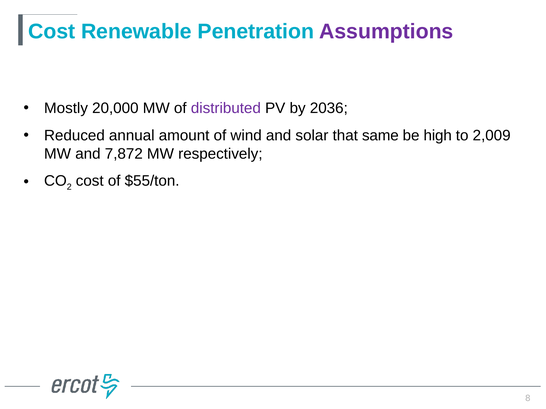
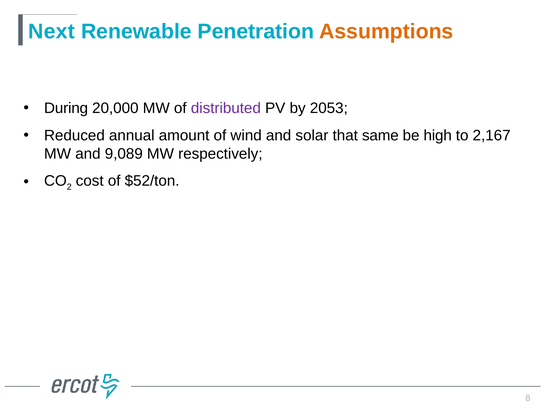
Cost at (52, 31): Cost -> Next
Assumptions colour: purple -> orange
Mostly: Mostly -> During
2036: 2036 -> 2053
2,009: 2,009 -> 2,167
7,872: 7,872 -> 9,089
$55/ton: $55/ton -> $52/ton
